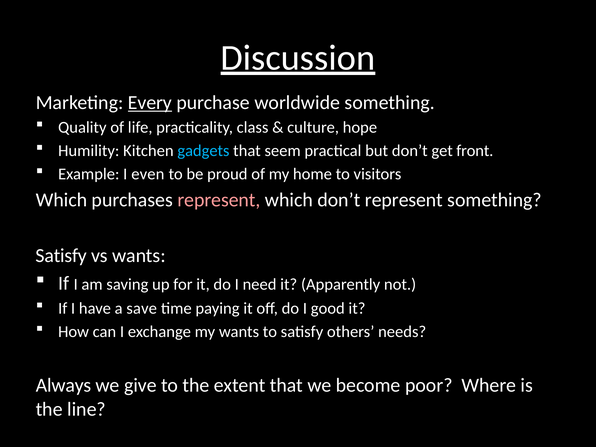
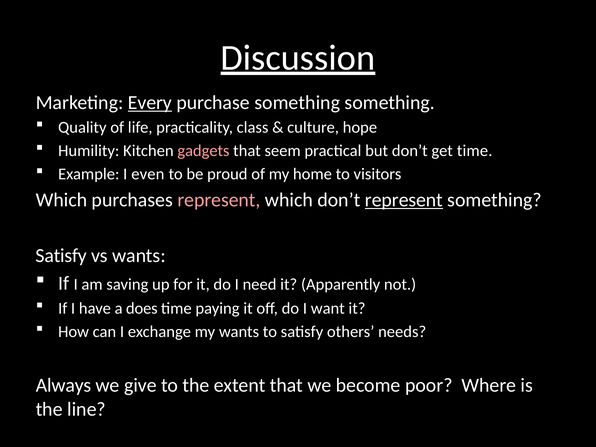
purchase worldwide: worldwide -> something
gadgets colour: light blue -> pink
get front: front -> time
represent at (404, 200) underline: none -> present
save: save -> does
good: good -> want
